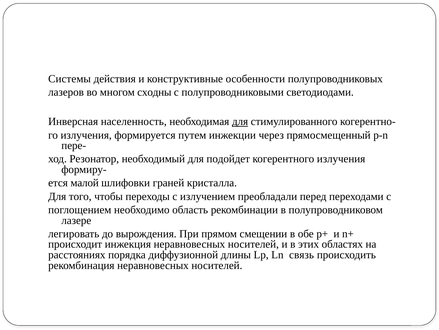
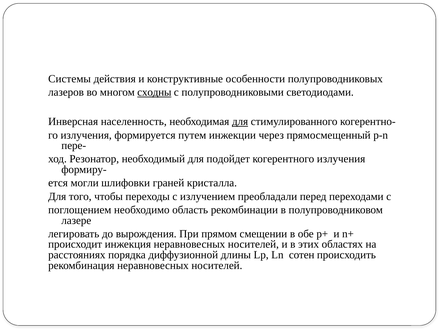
сходны underline: none -> present
малой: малой -> могли
связь: связь -> сотен
